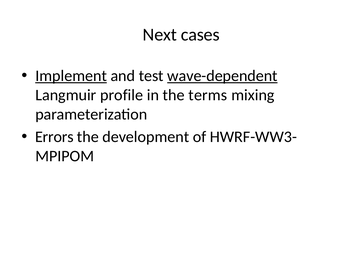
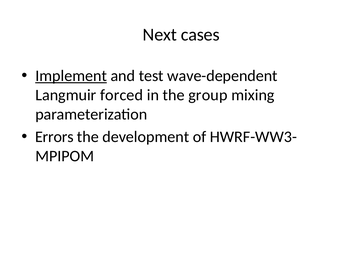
wave-dependent underline: present -> none
profile: profile -> forced
terms: terms -> group
